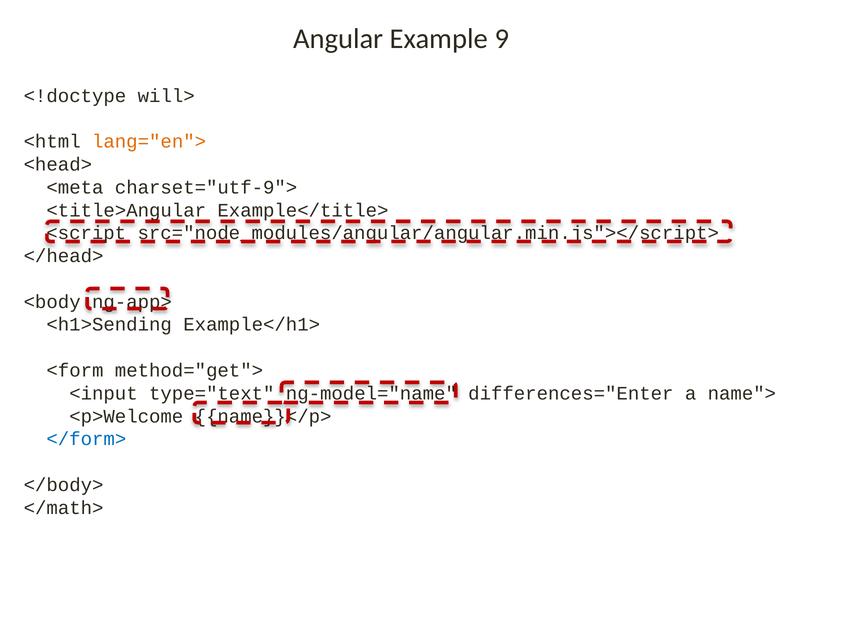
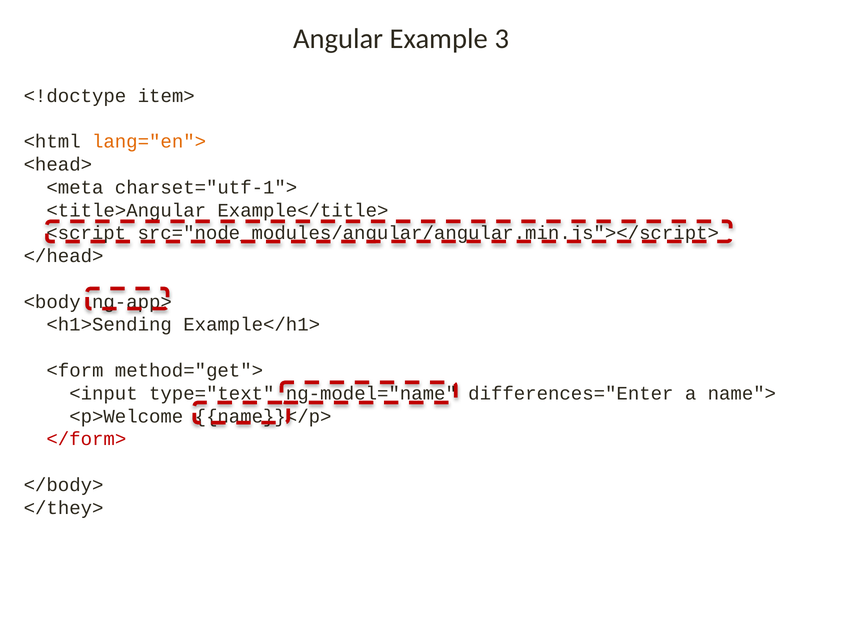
9: 9 -> 3
will>: will> -> item>
charset="utf-9">: charset="utf-9"> -> charset="utf-1">
</form> colour: blue -> red
</math>: </math> -> </they>
